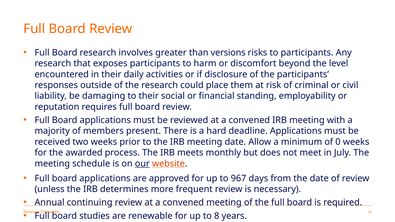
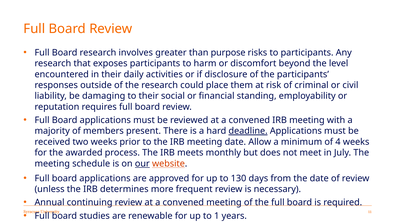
versions: versions -> purpose
deadline underline: none -> present
0: 0 -> 4
967: 967 -> 130
8: 8 -> 1
